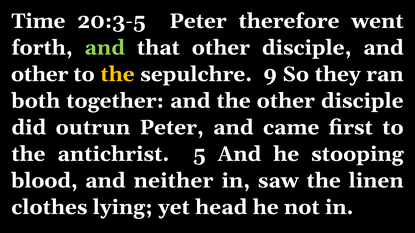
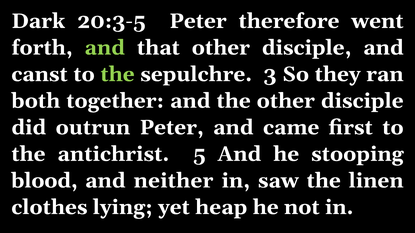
Time: Time -> Dark
other at (40, 74): other -> canst
the at (118, 74) colour: yellow -> light green
9: 9 -> 3
head: head -> heap
